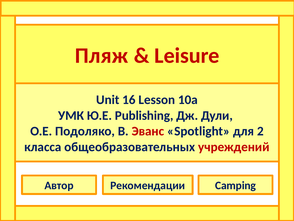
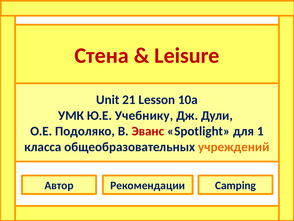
Пляж: Пляж -> Стена
16: 16 -> 21
Publishing: Publishing -> Учебнику
2: 2 -> 1
учреждений colour: red -> orange
